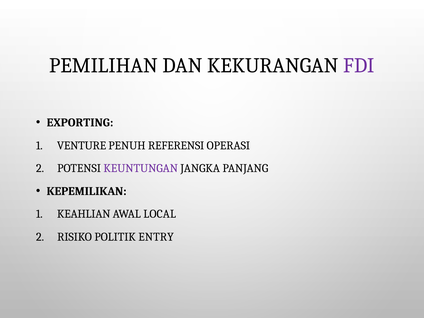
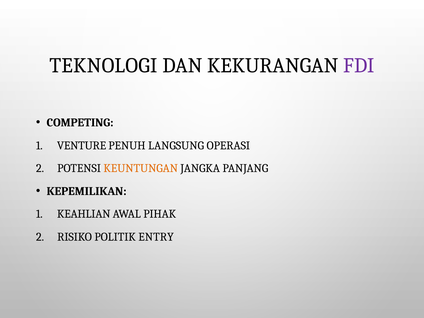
PEMILIHAN: PEMILIHAN -> TEKNOLOGI
EXPORTING: EXPORTING -> COMPETING
REFERENSI: REFERENSI -> LANGSUNG
KEUNTUNGAN colour: purple -> orange
LOCAL: LOCAL -> PIHAK
